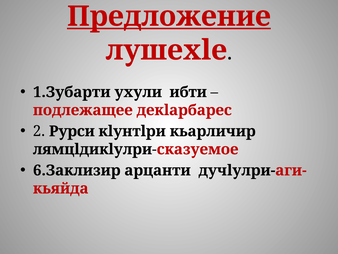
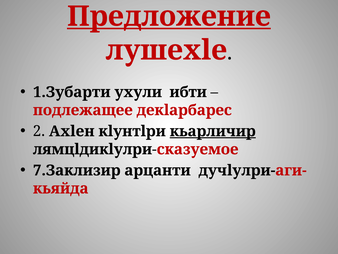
Рурси: Рурси -> Ахlен
кьарличир underline: none -> present
6.Заклизир: 6.Заклизир -> 7.Заклизир
